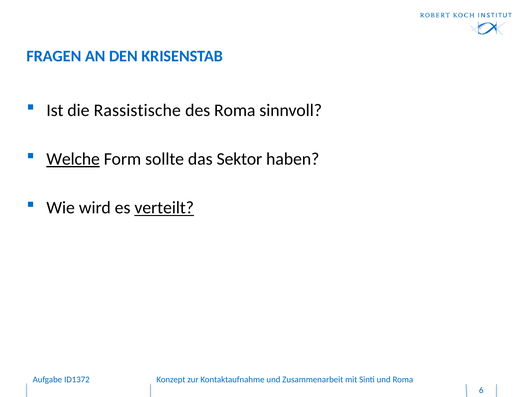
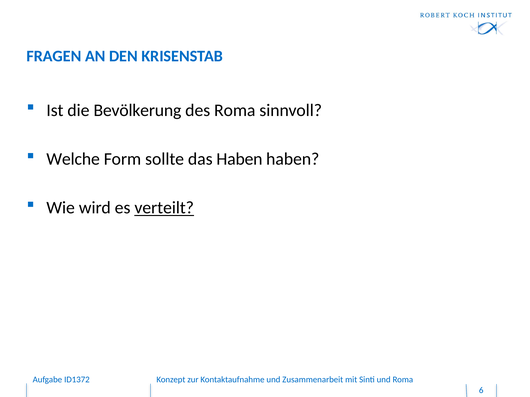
Rassistische: Rassistische -> Bevölkerung
Welche underline: present -> none
das Sektor: Sektor -> Haben
